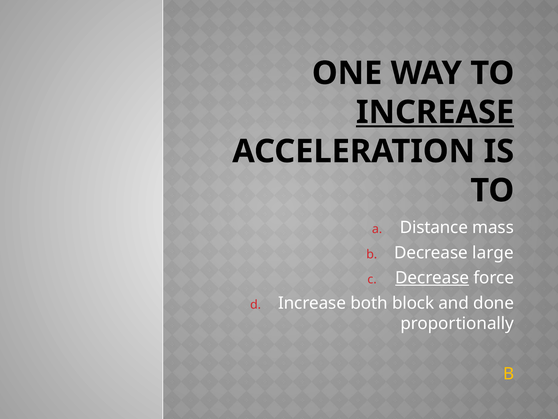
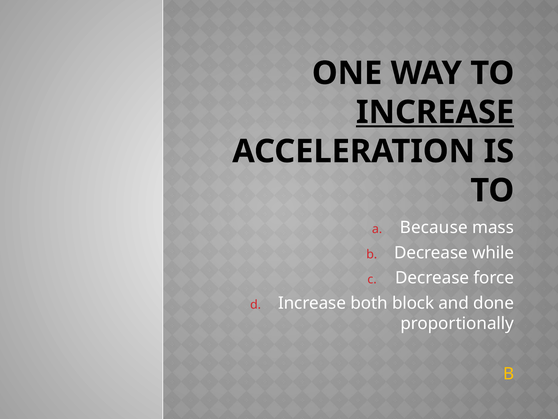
Distance: Distance -> Because
large: large -> while
Decrease at (432, 278) underline: present -> none
